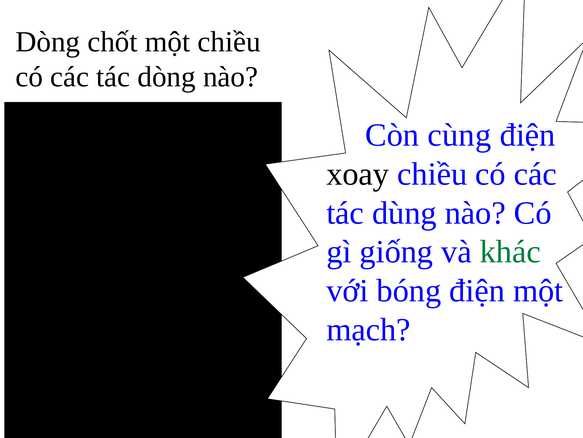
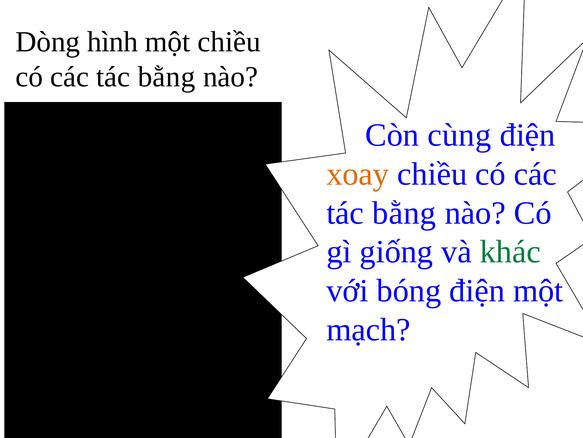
chốt: chốt -> hình
dòng at (167, 77): dòng -> bằng
xoay colour: black -> orange
dùng at (404, 213): dùng -> bằng
